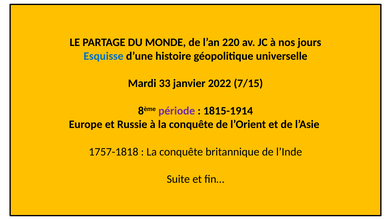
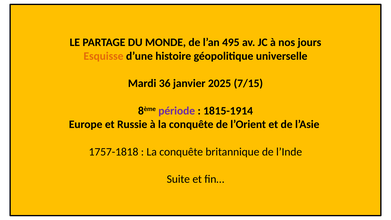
220: 220 -> 495
Esquisse colour: blue -> orange
33: 33 -> 36
2022: 2022 -> 2025
